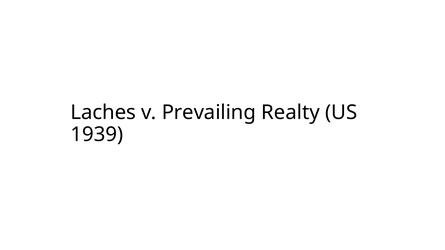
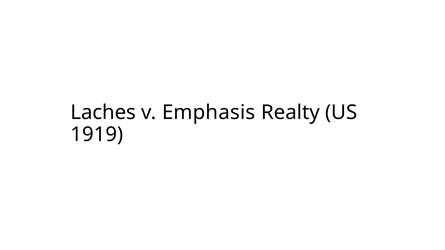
Prevailing: Prevailing -> Emphasis
1939: 1939 -> 1919
